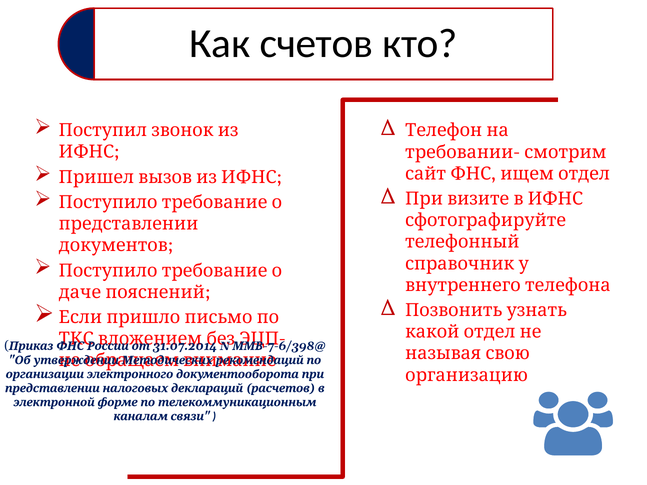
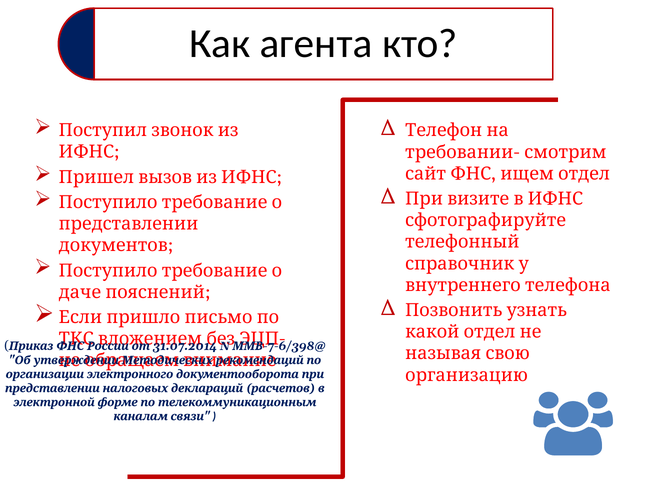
счетов: счетов -> агента
